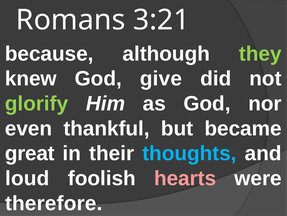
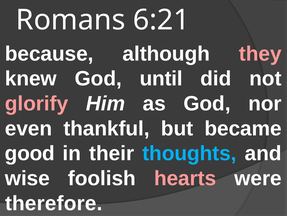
3:21: 3:21 -> 6:21
they colour: light green -> pink
give: give -> until
glorify colour: light green -> pink
great: great -> good
loud: loud -> wise
